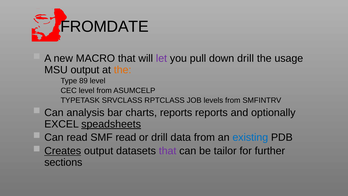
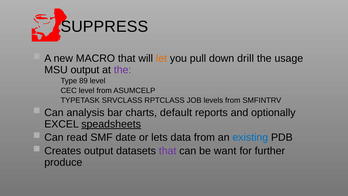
FROMDATE: FROMDATE -> SUPPRESS
let colour: purple -> orange
the at (123, 70) colour: orange -> purple
charts reports: reports -> default
SMF read: read -> date
or drill: drill -> lets
Creates underline: present -> none
tailor: tailor -> want
sections: sections -> produce
